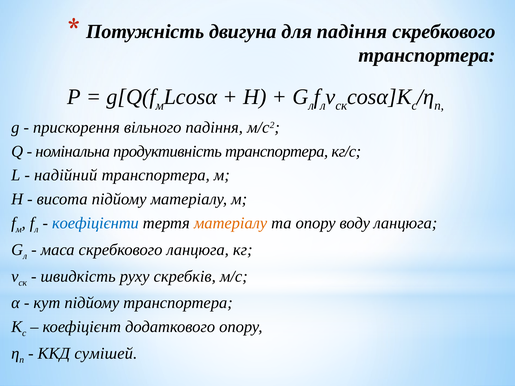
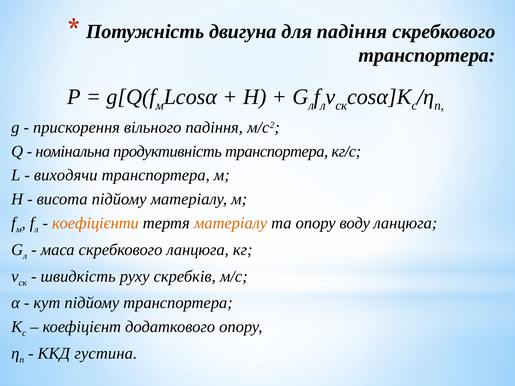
надійний: надійний -> виходячи
коефіцієнти colour: blue -> orange
сумішей: сумішей -> густина
